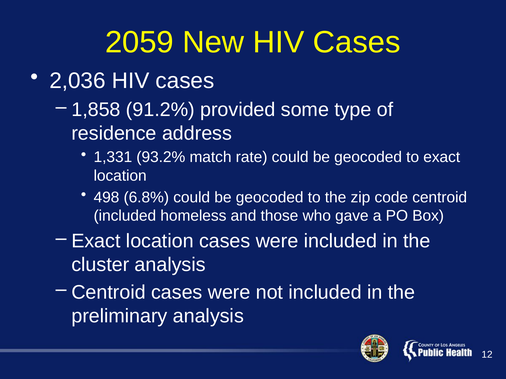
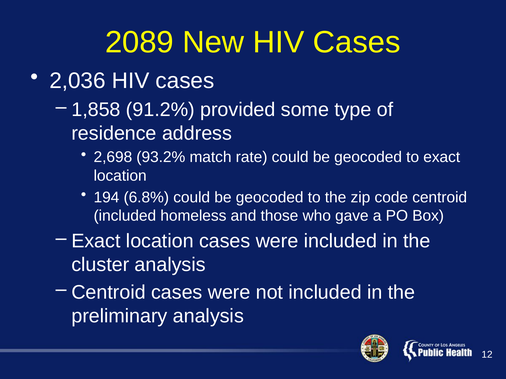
2059: 2059 -> 2089
1,331: 1,331 -> 2,698
498: 498 -> 194
